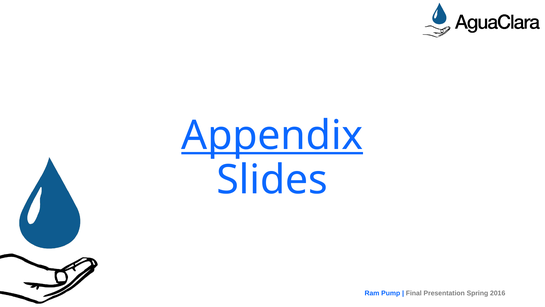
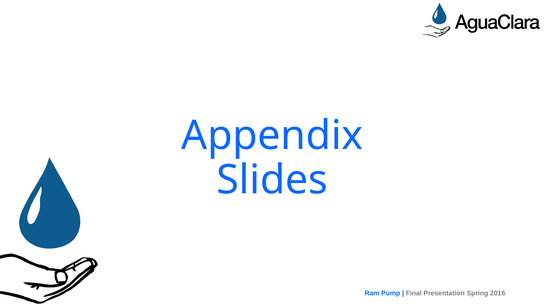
Appendix underline: present -> none
